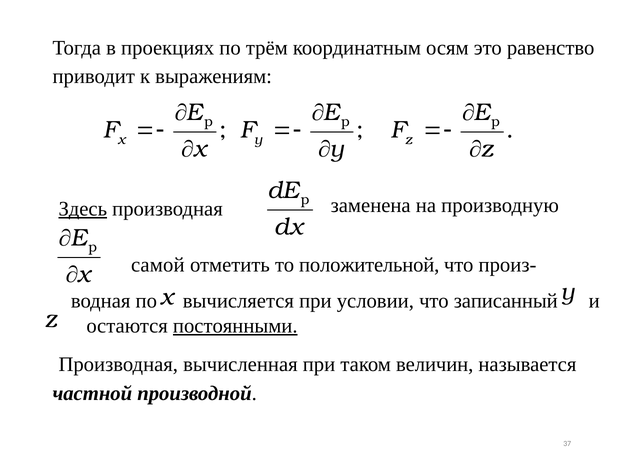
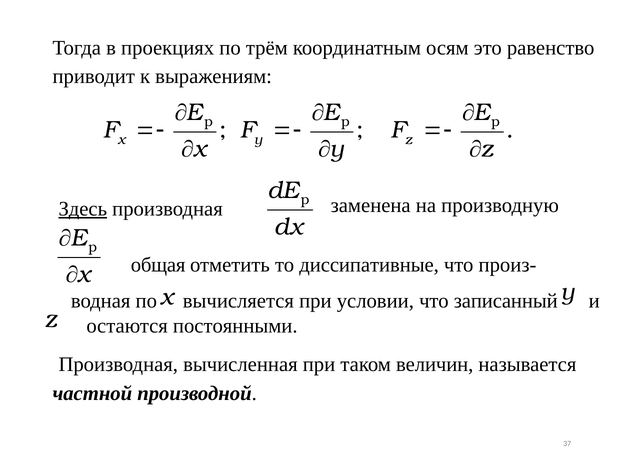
самой: самой -> общая
положительной: положительной -> диссипативные
постоянными underline: present -> none
